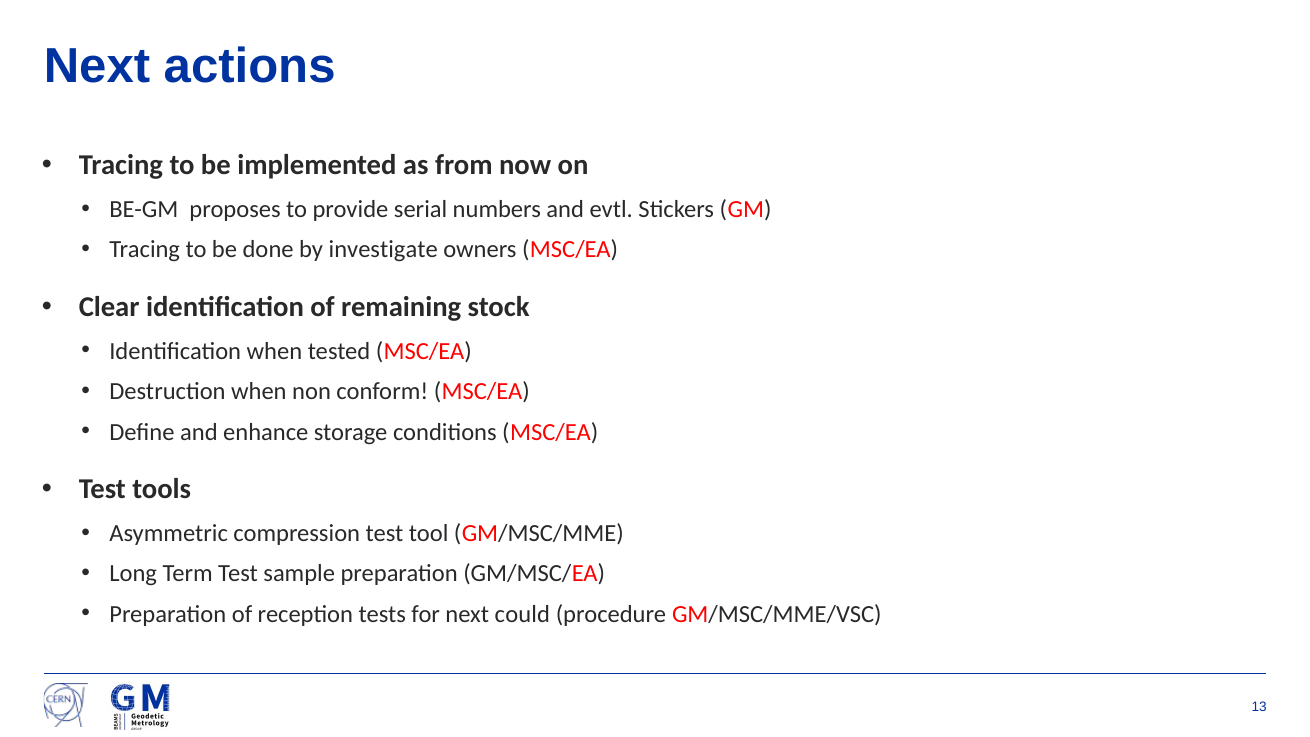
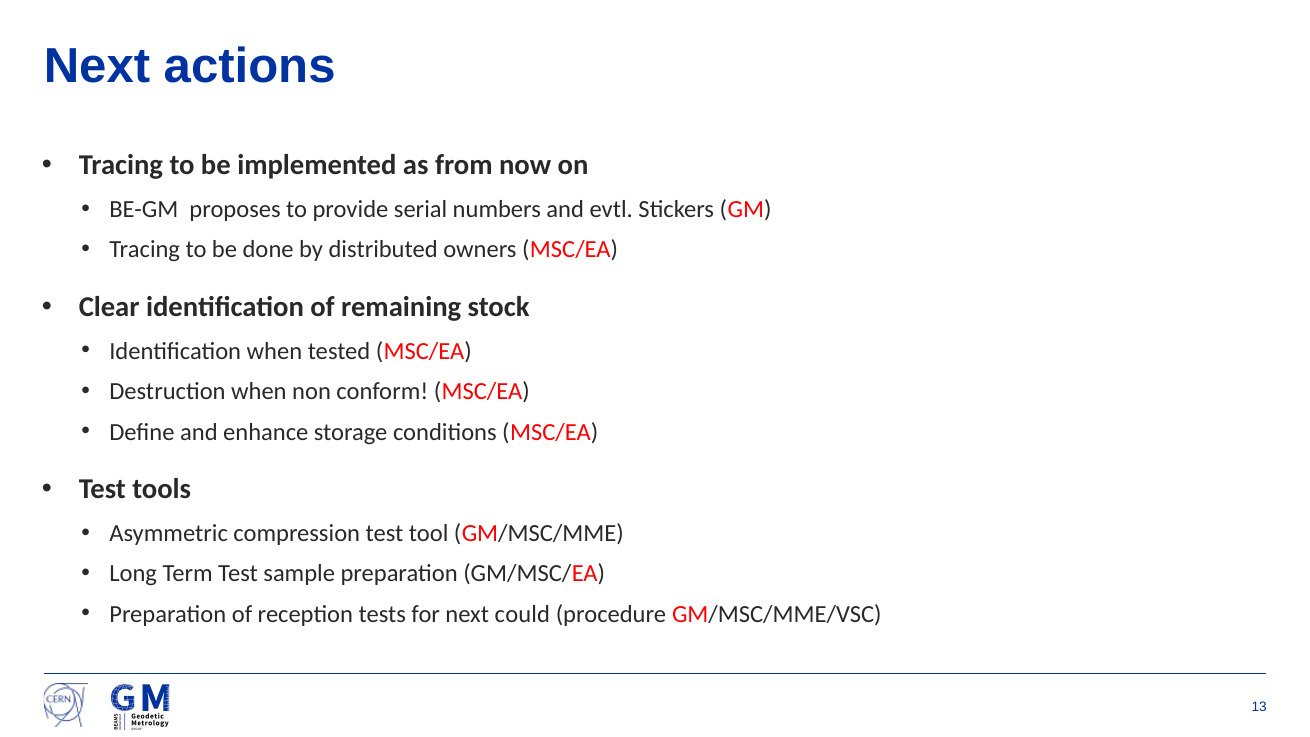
investigate: investigate -> distributed
